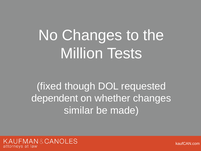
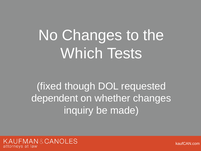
Million: Million -> Which
similar: similar -> inquiry
